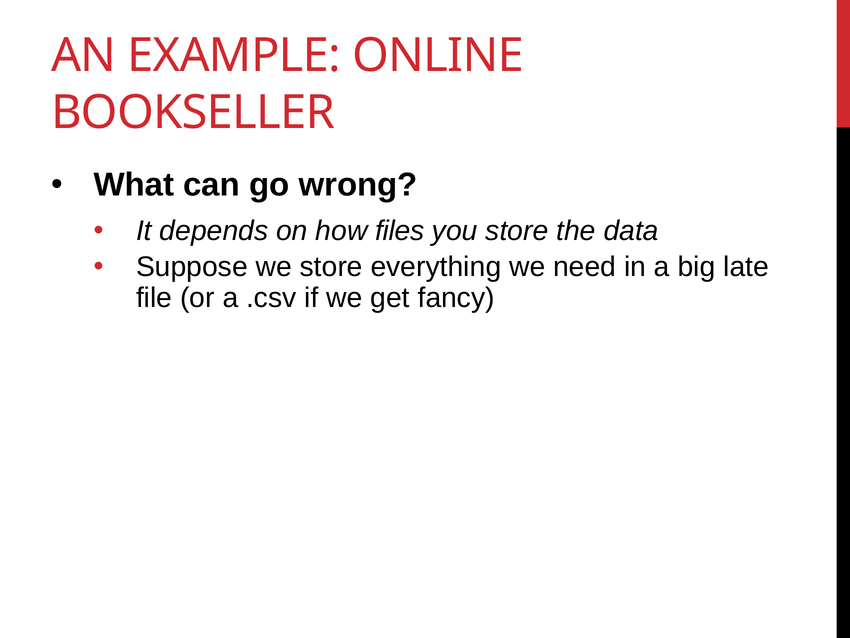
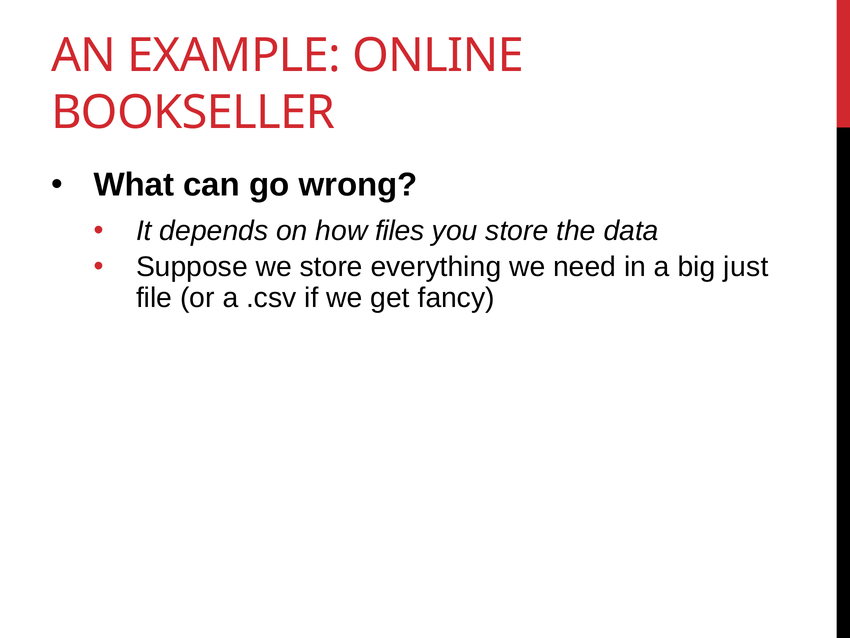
late: late -> just
